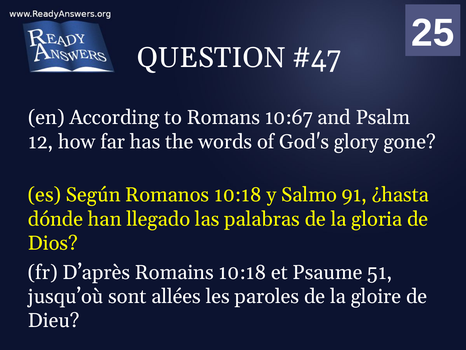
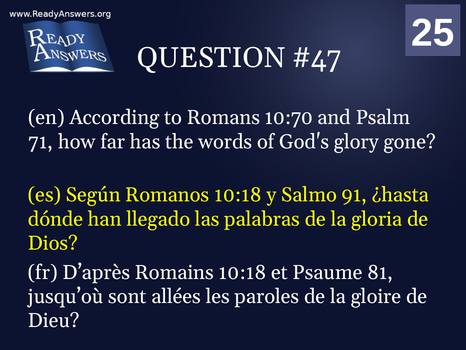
10:67: 10:67 -> 10:70
12 at (41, 142): 12 -> 71
51: 51 -> 81
